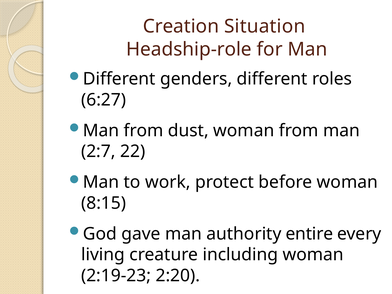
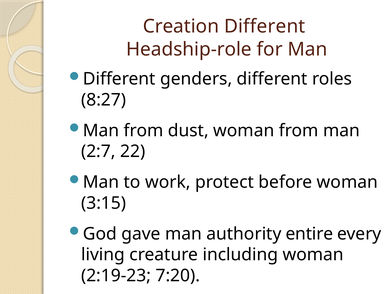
Creation Situation: Situation -> Different
6:27: 6:27 -> 8:27
8:15: 8:15 -> 3:15
2:20: 2:20 -> 7:20
